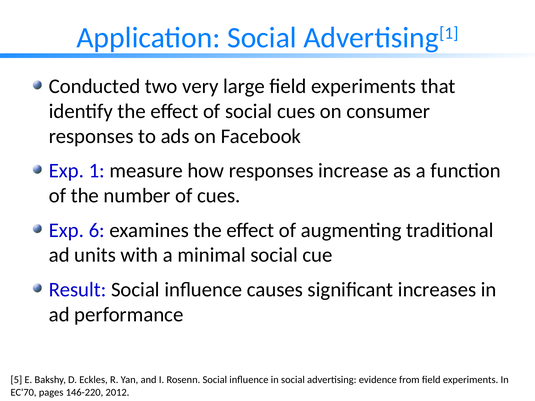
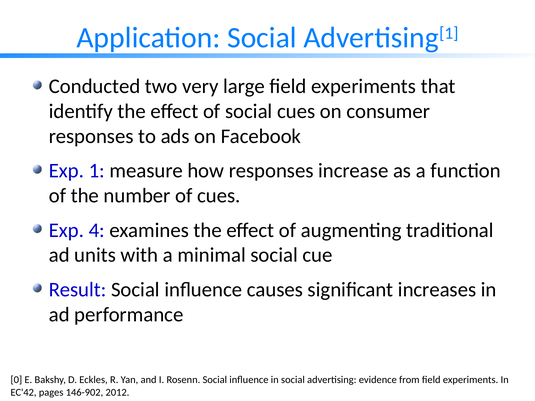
6: 6 -> 4
5: 5 -> 0
EC'70: EC'70 -> EC'42
146-220: 146-220 -> 146-902
